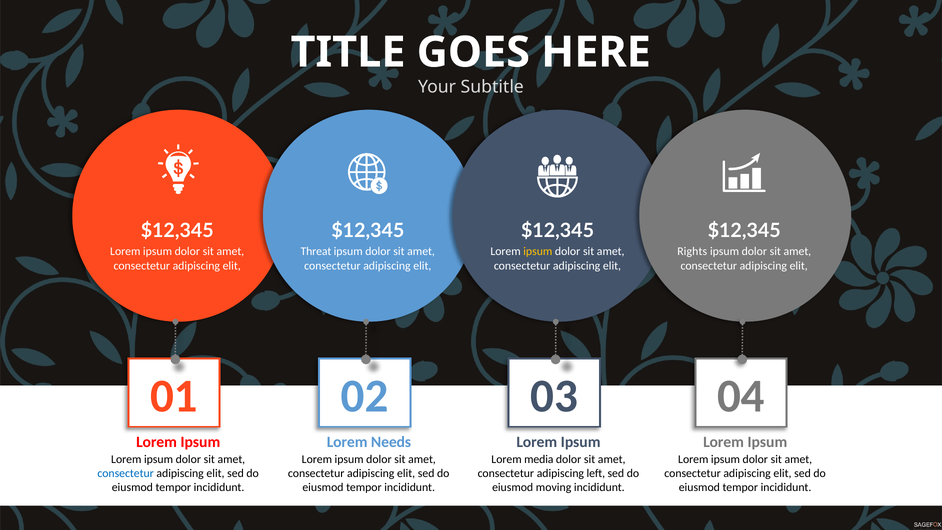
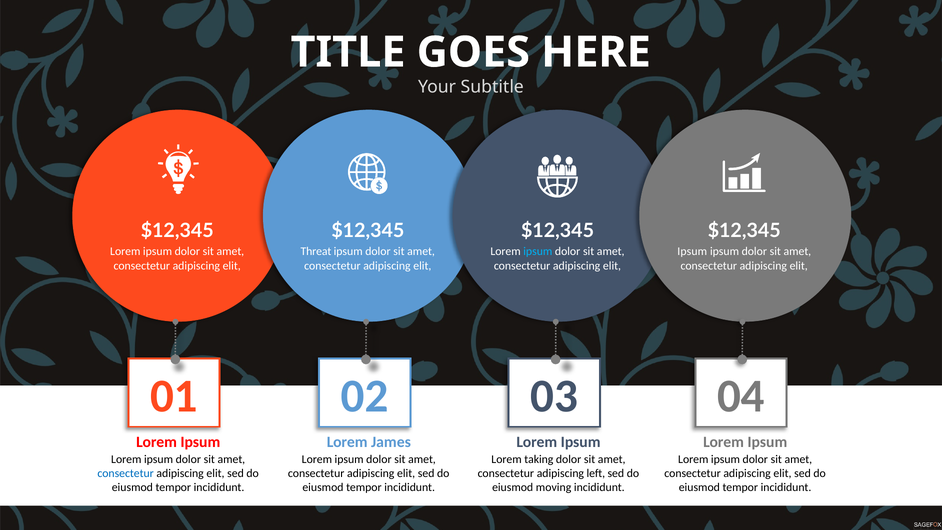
ipsum at (538, 252) colour: yellow -> light blue
Rights at (692, 252): Rights -> Ipsum
Needs: Needs -> James
media: media -> taking
